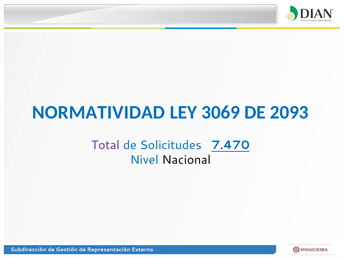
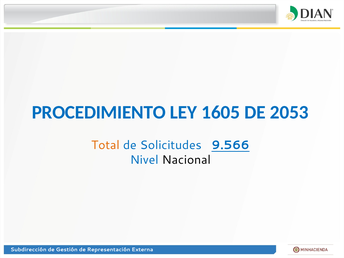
NORMATIVIDAD: NORMATIVIDAD -> PROCEDIMIENTO
3069: 3069 -> 1605
2093: 2093 -> 2053
Total colour: purple -> orange
7.470: 7.470 -> 9.566
